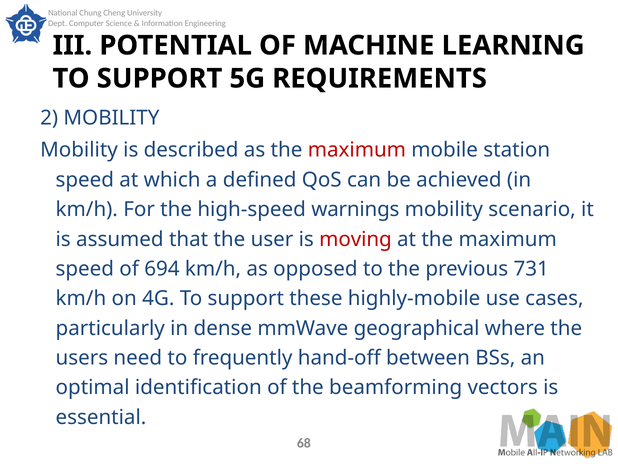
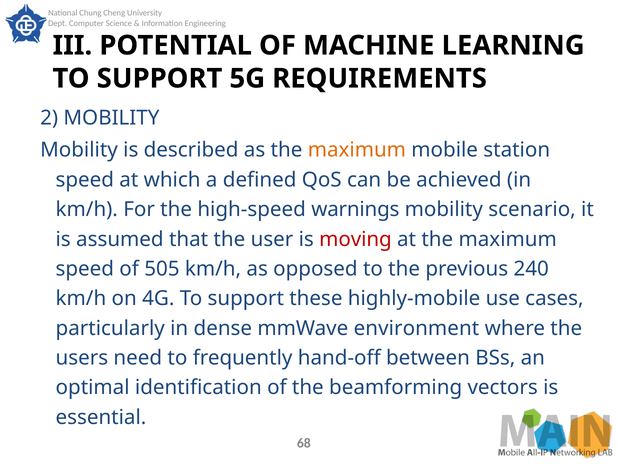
maximum at (357, 150) colour: red -> orange
694: 694 -> 505
731: 731 -> 240
geographical: geographical -> environment
